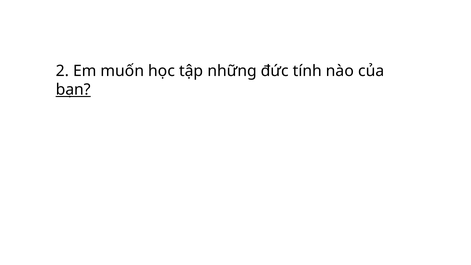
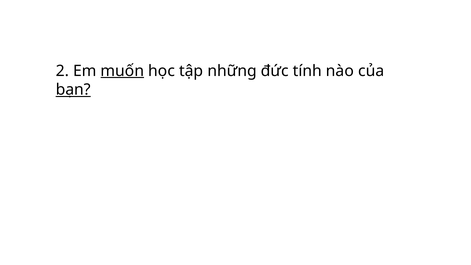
muốn underline: none -> present
